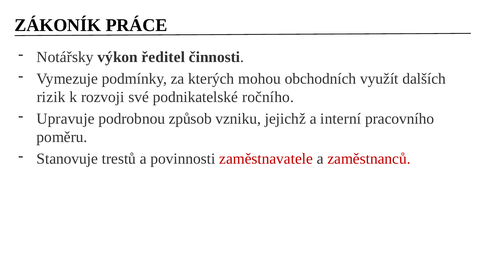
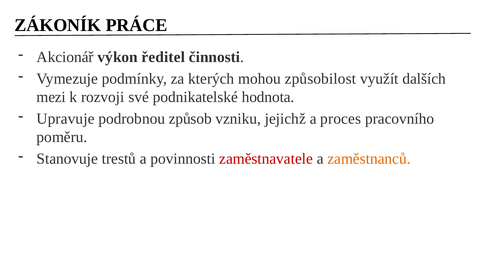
Notářsky: Notářsky -> Akcionář
obchodních: obchodních -> způsobilost
rizik: rizik -> mezi
ročního: ročního -> hodnota
interní: interní -> proces
zaměstnanců colour: red -> orange
